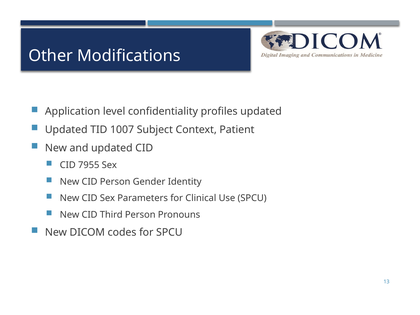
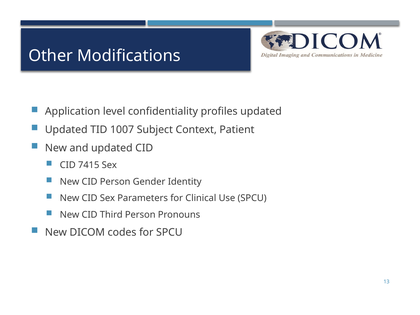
7955: 7955 -> 7415
